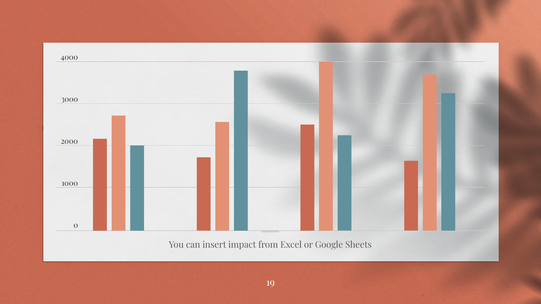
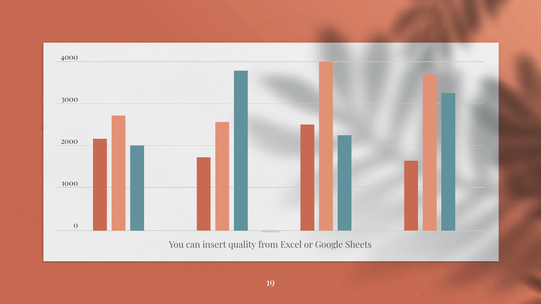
impact: impact -> quality
